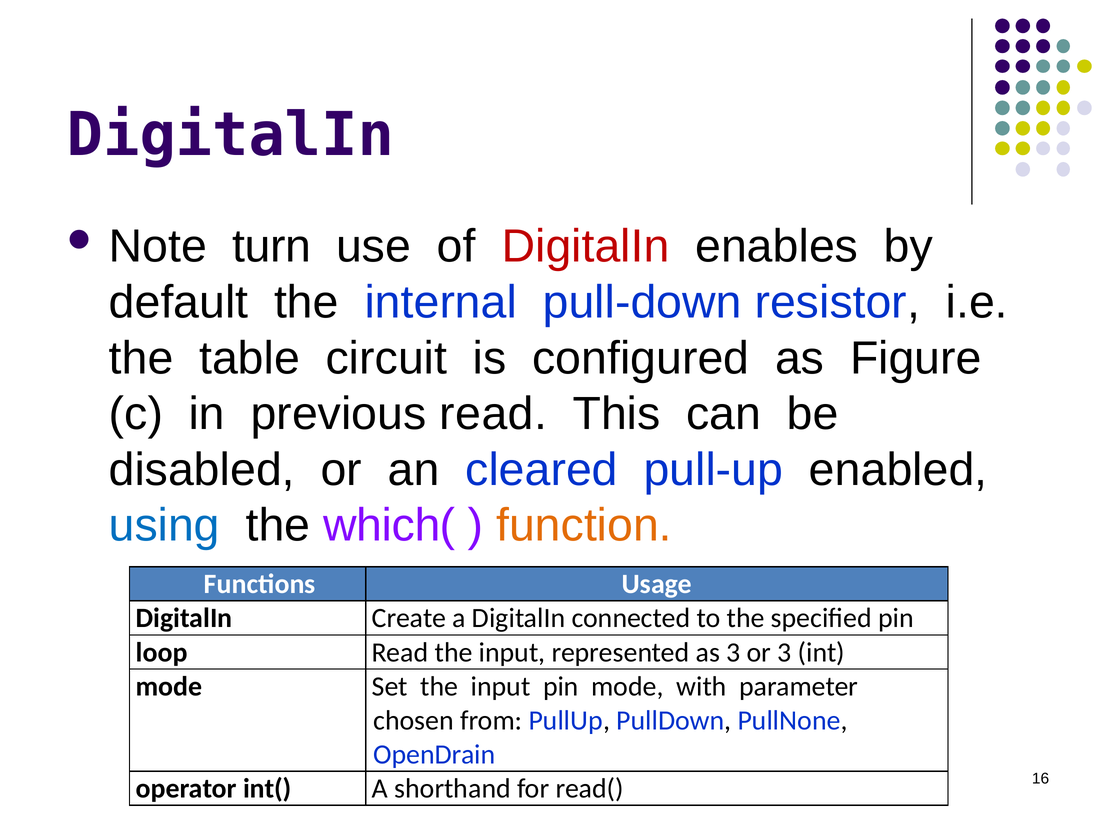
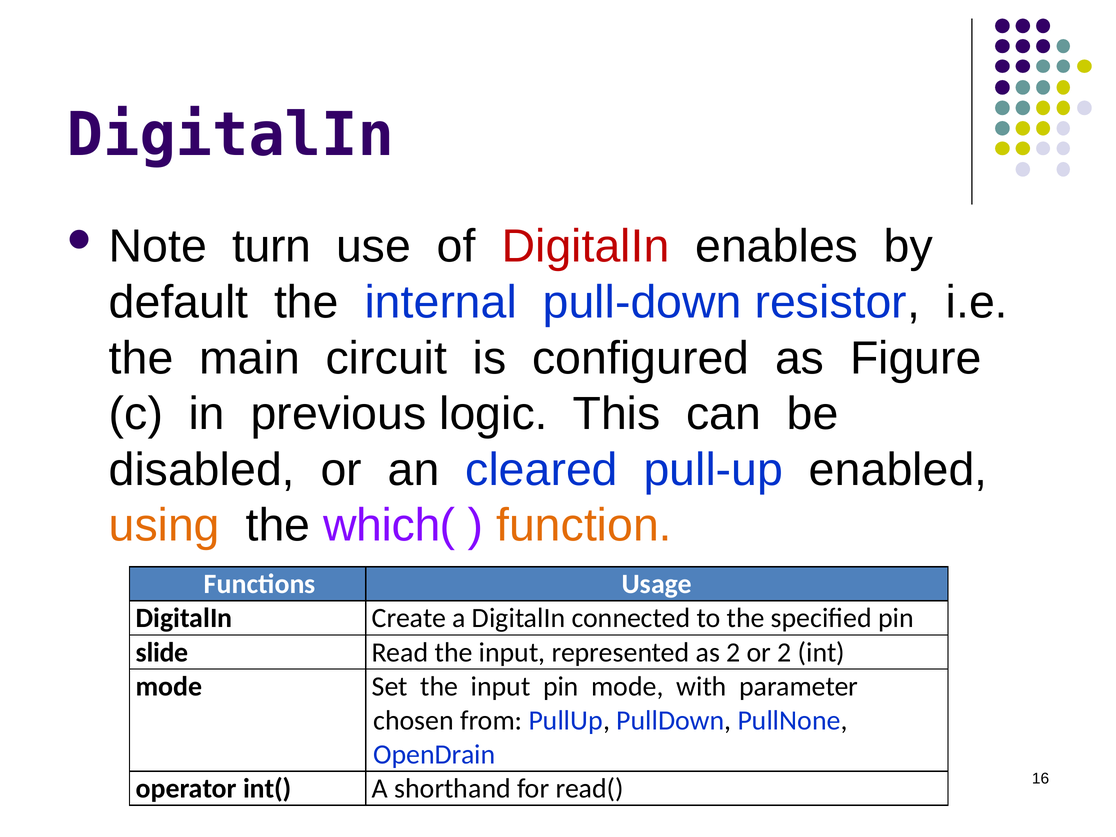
table: table -> main
previous read: read -> logic
using colour: blue -> orange
loop: loop -> slide
as 3: 3 -> 2
or 3: 3 -> 2
